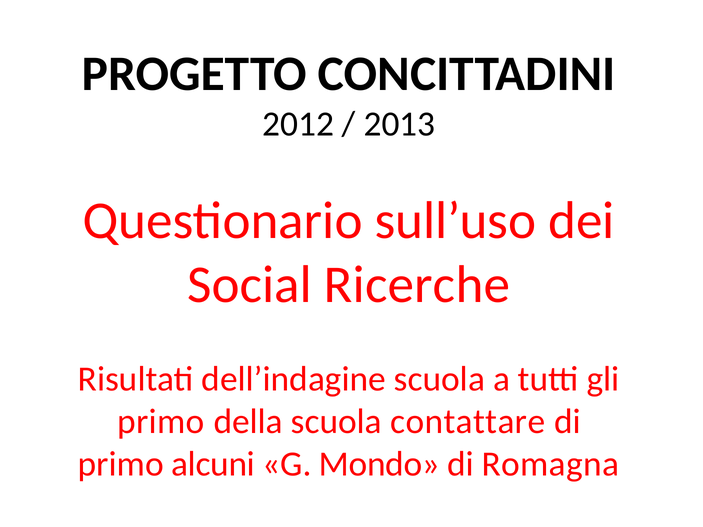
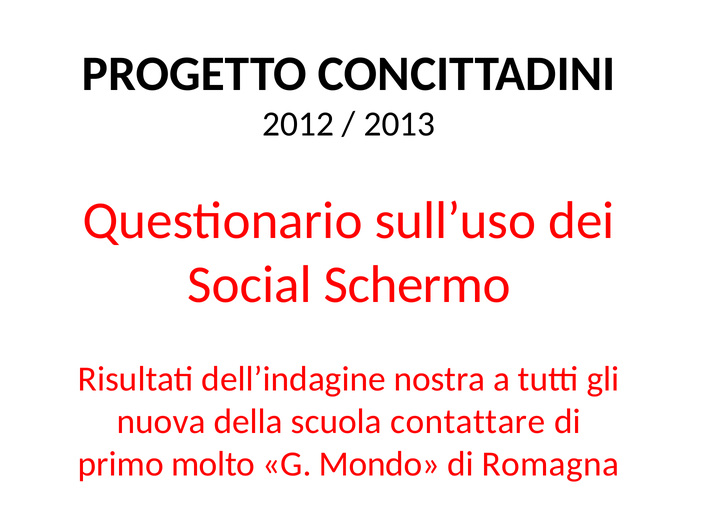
Ricerche: Ricerche -> Schermo
dell’indagine scuola: scuola -> nostra
primo at (161, 422): primo -> nuova
alcuni: alcuni -> molto
